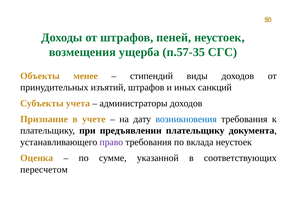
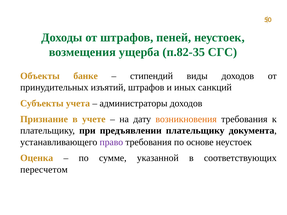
п.57-35: п.57-35 -> п.82-35
менее: менее -> банке
возникновения colour: blue -> orange
вклада: вклада -> основе
